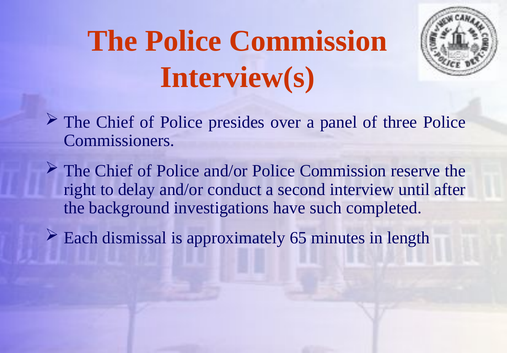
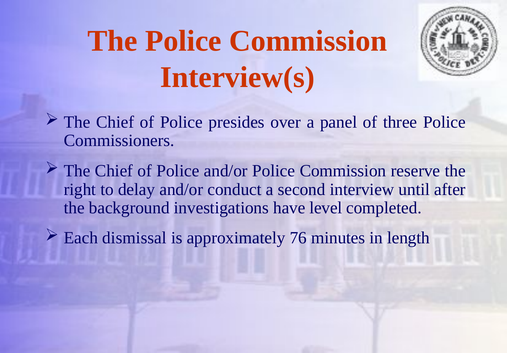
such: such -> level
65: 65 -> 76
